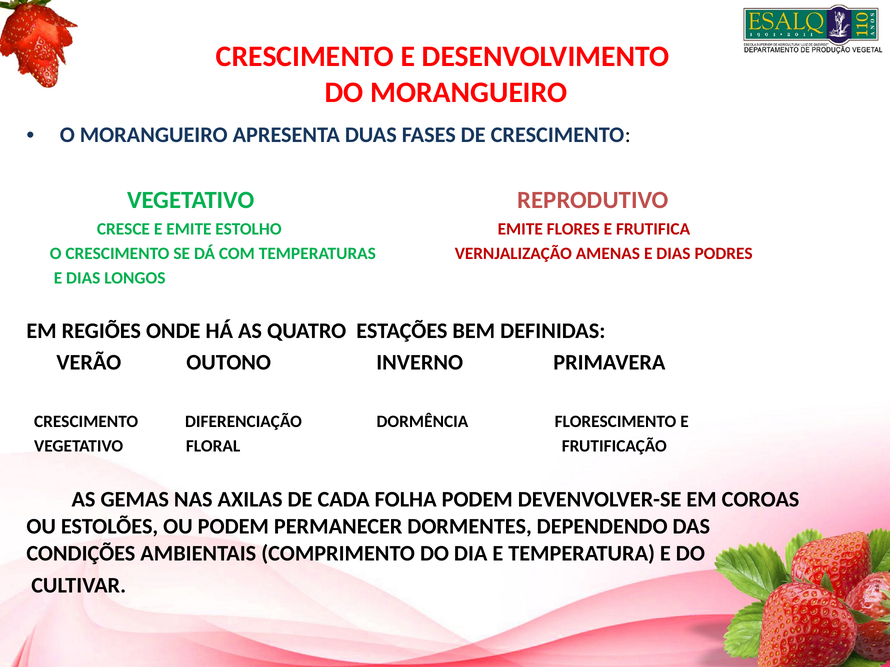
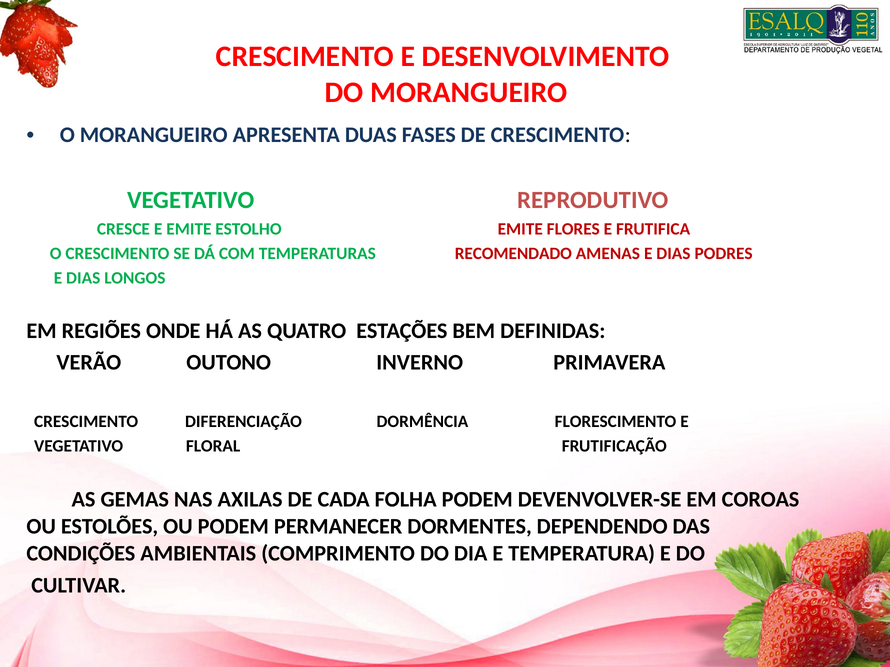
VERNJALIZAÇÃO: VERNJALIZAÇÃO -> RECOMENDADO
